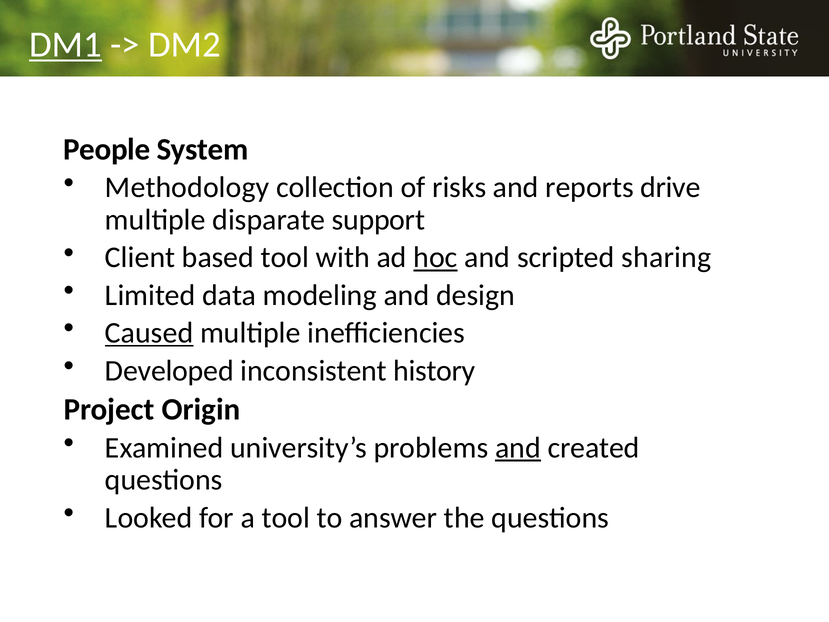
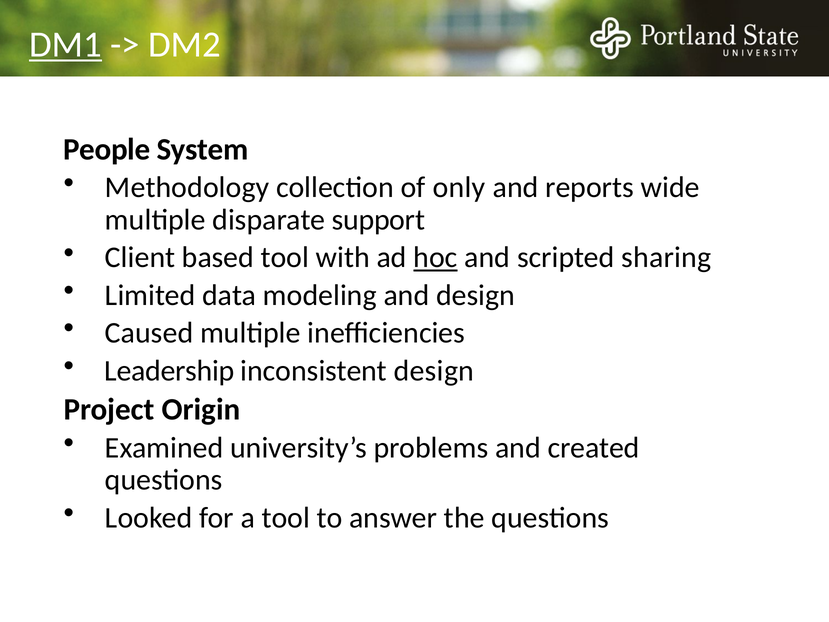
risks: risks -> only
drive: drive -> wide
Caused underline: present -> none
Developed: Developed -> Leadership
inconsistent history: history -> design
and at (518, 448) underline: present -> none
